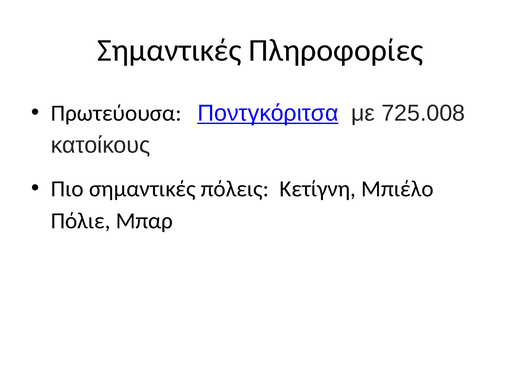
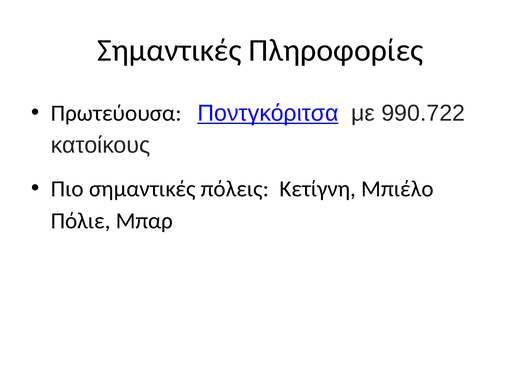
725.008: 725.008 -> 990.722
